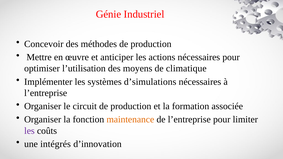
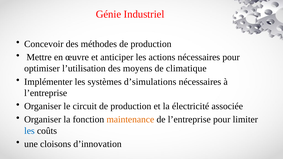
formation: formation -> électricité
les at (29, 131) colour: purple -> blue
intégrés: intégrés -> cloisons
